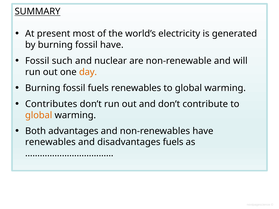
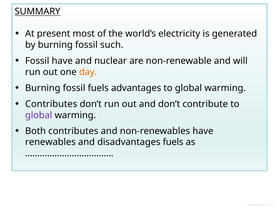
fossil have: have -> such
Fossil such: such -> have
fuels renewables: renewables -> advantages
global at (39, 115) colour: orange -> purple
Both advantages: advantages -> contributes
